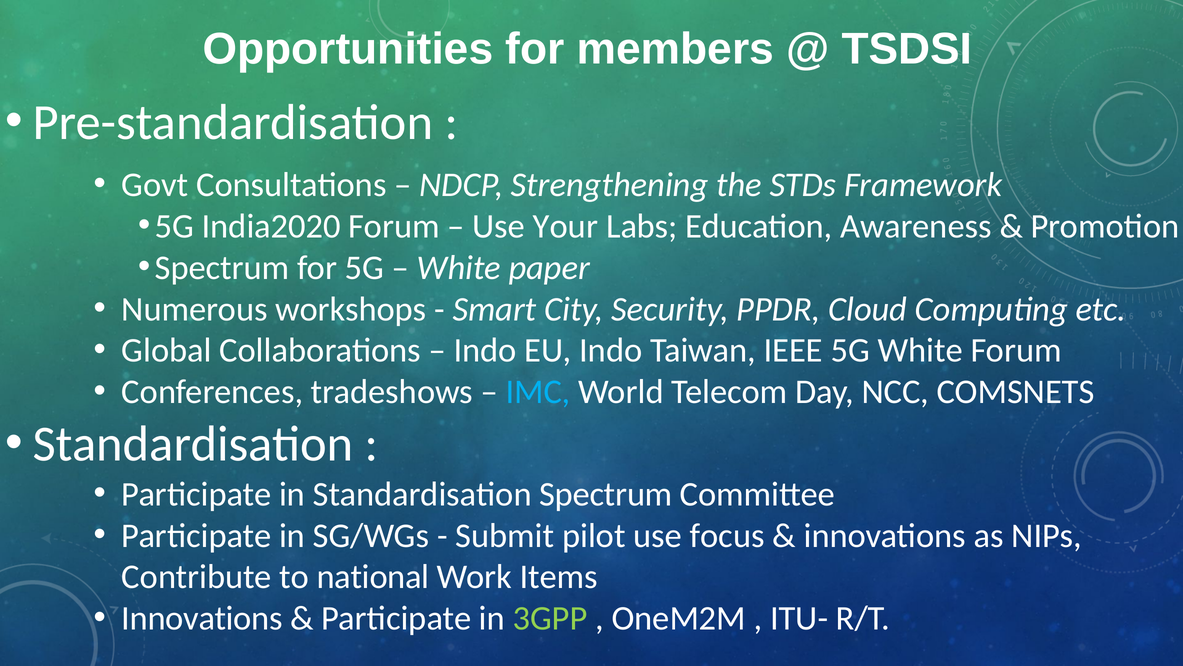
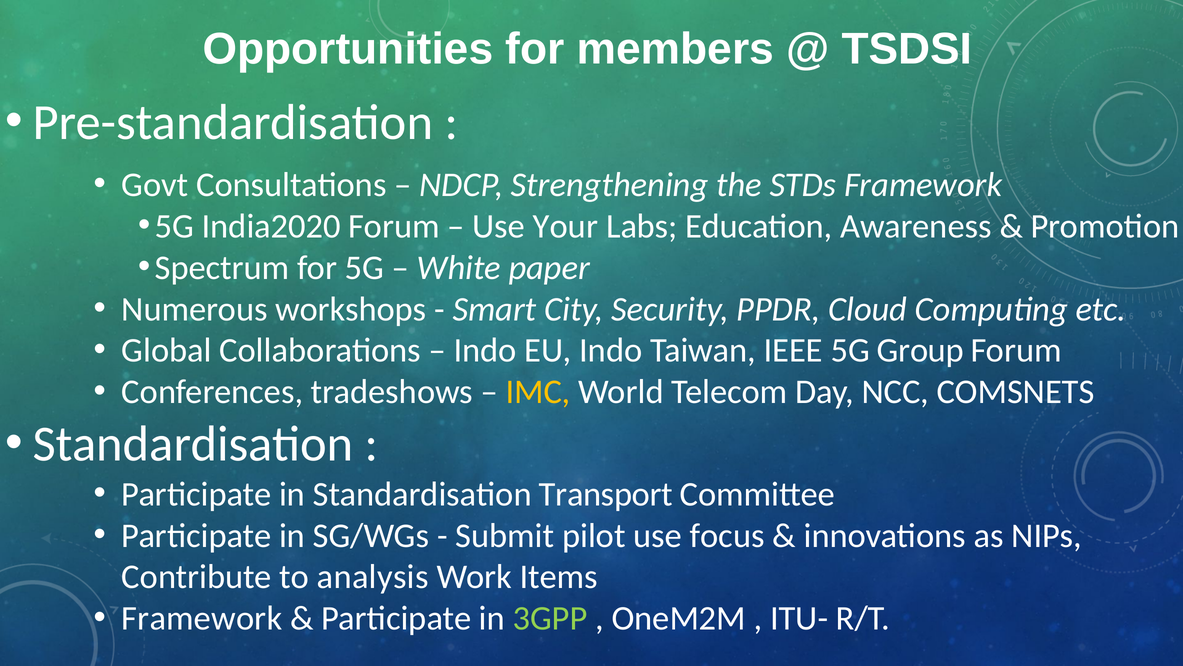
5G White: White -> Group
IMC colour: light blue -> yellow
Standardisation Spectrum: Spectrum -> Transport
national: national -> analysis
Innovations at (202, 618): Innovations -> Framework
